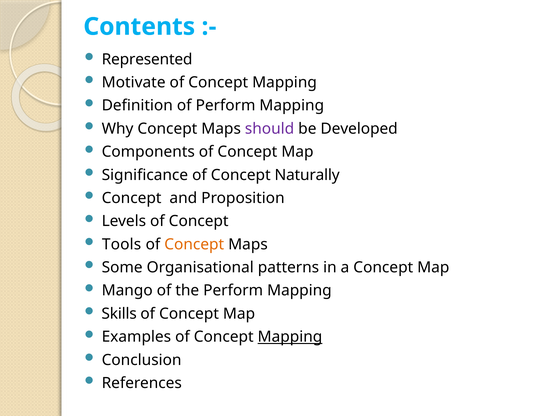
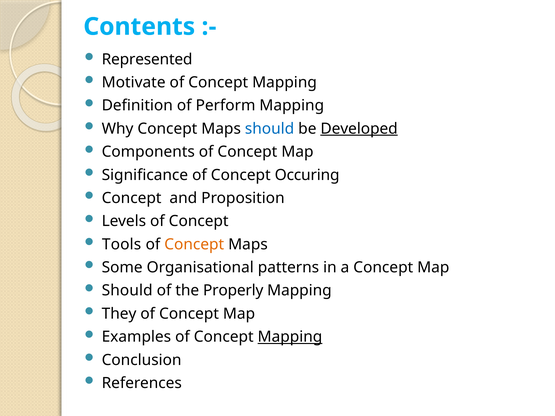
should at (270, 129) colour: purple -> blue
Developed underline: none -> present
Naturally: Naturally -> Occuring
Mango at (127, 291): Mango -> Should
the Perform: Perform -> Properly
Skills: Skills -> They
